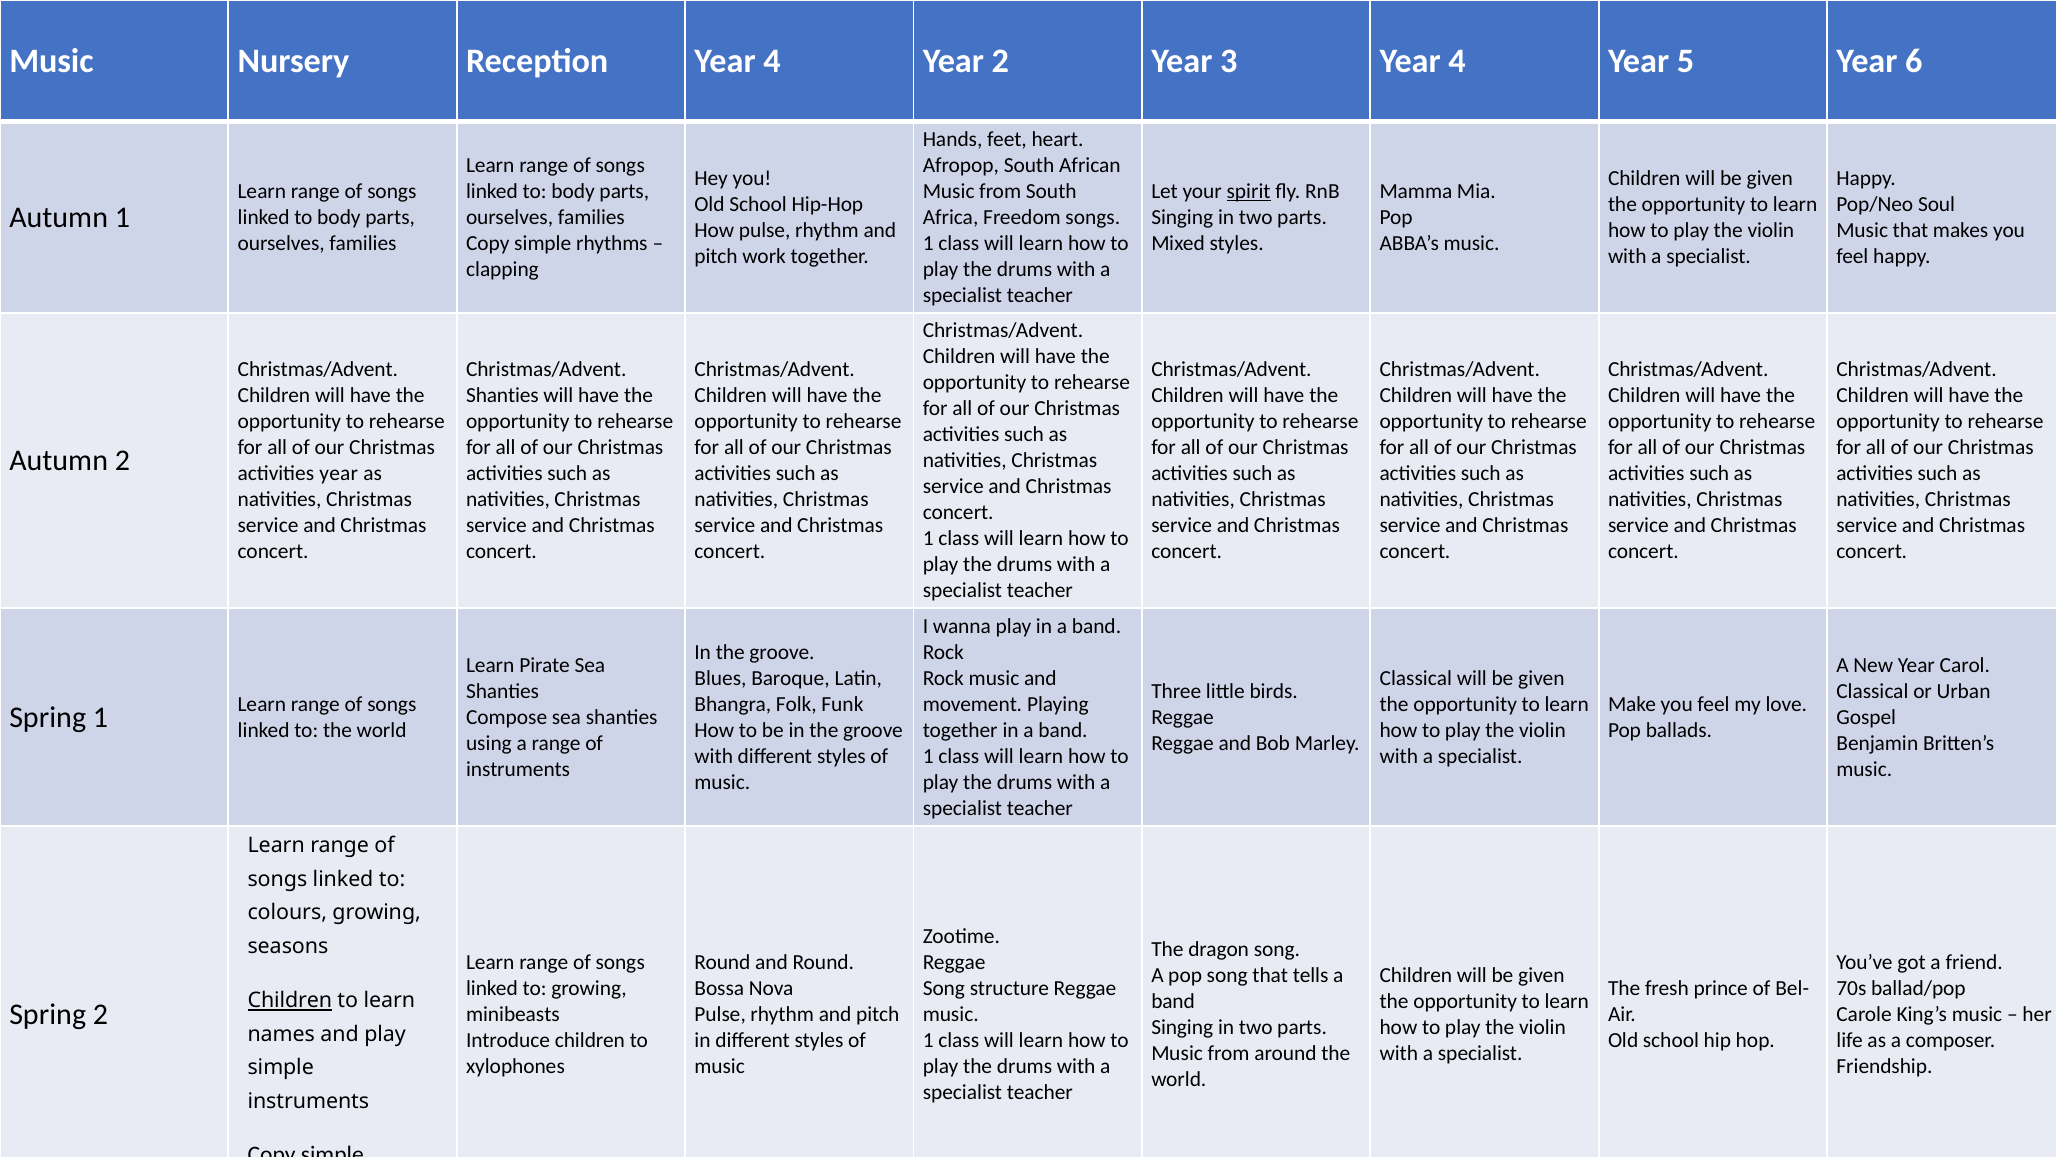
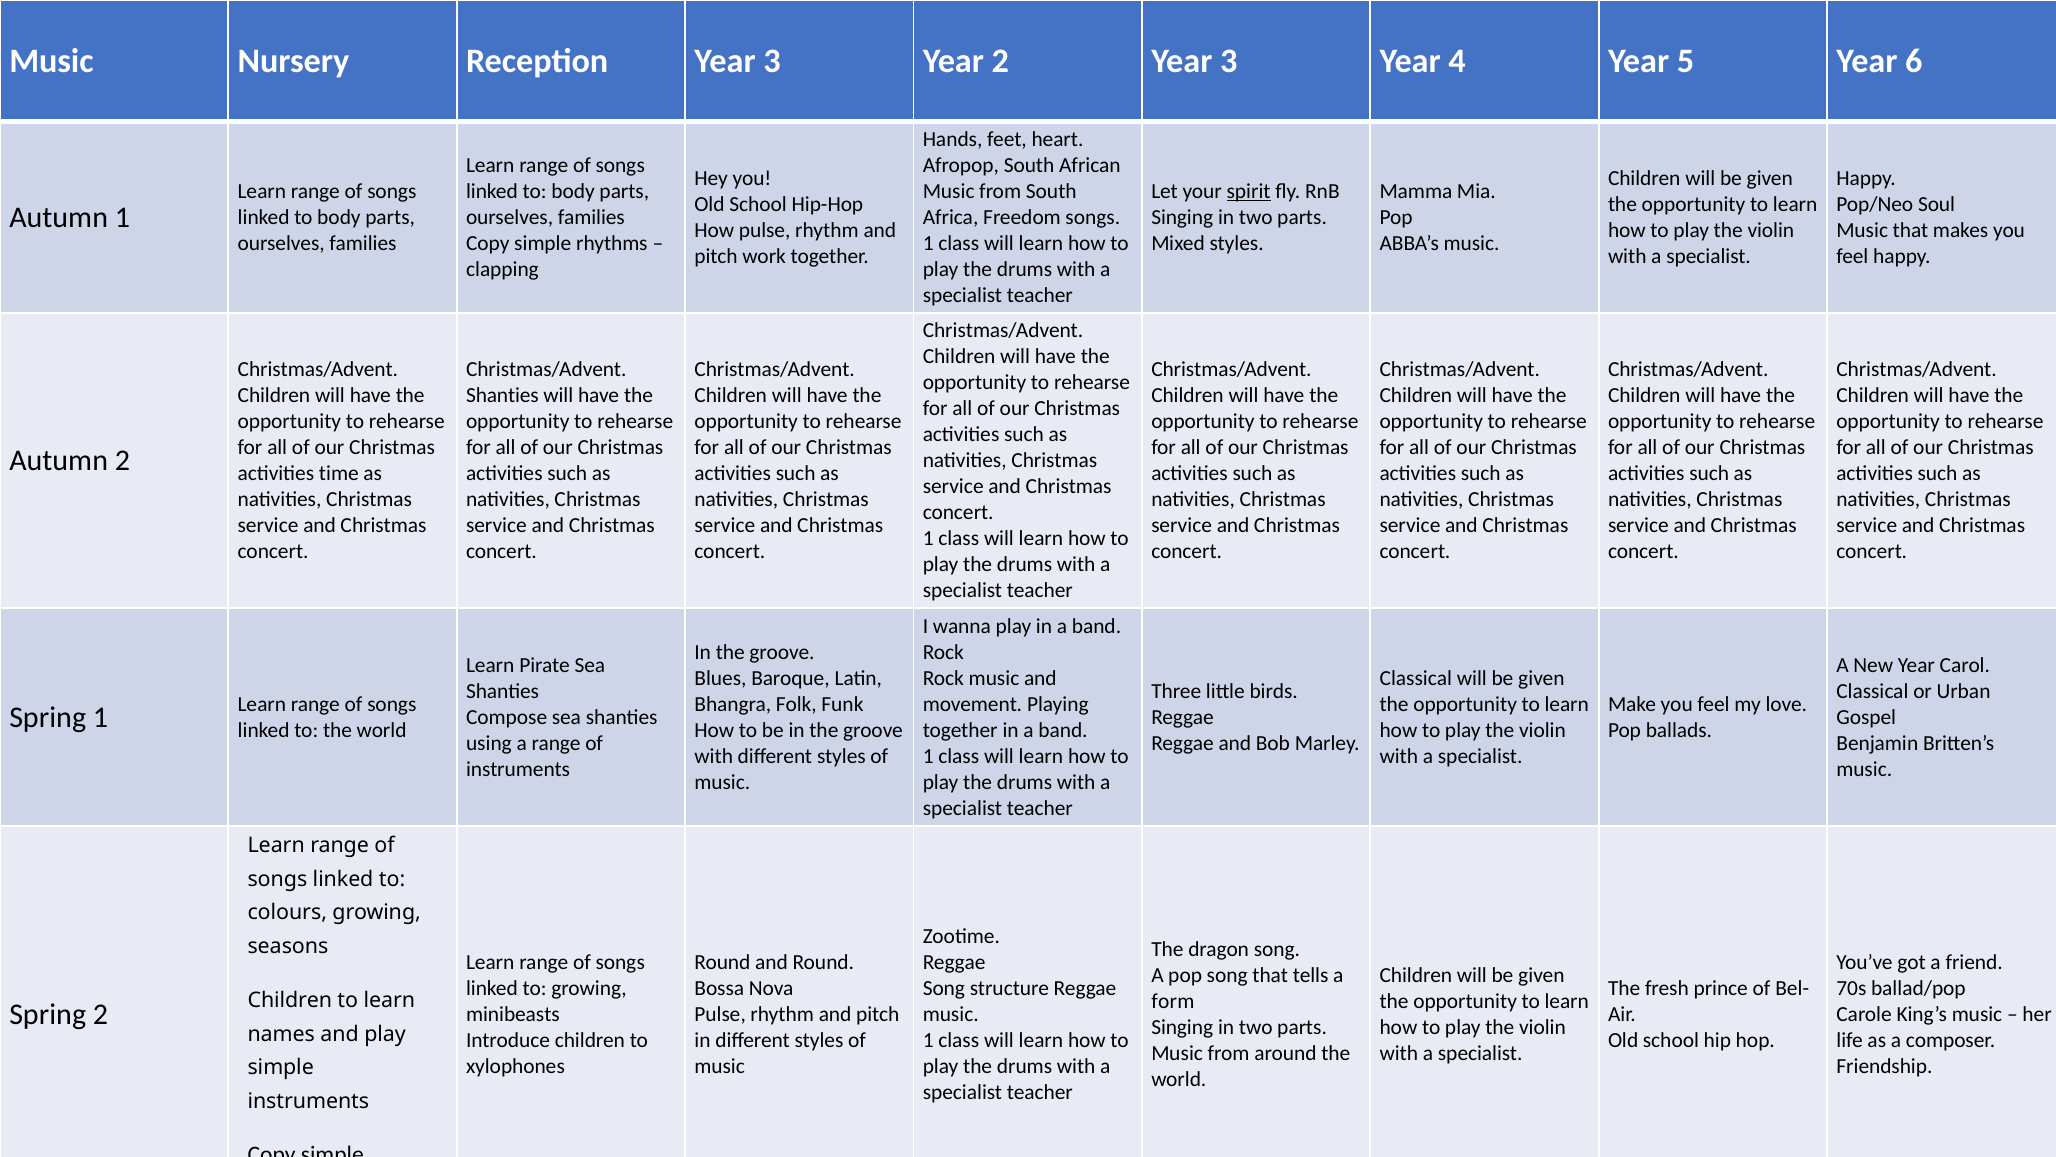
Reception Year 4: 4 -> 3
activities year: year -> time
band at (1173, 1001): band -> form
Children at (290, 1000) underline: present -> none
